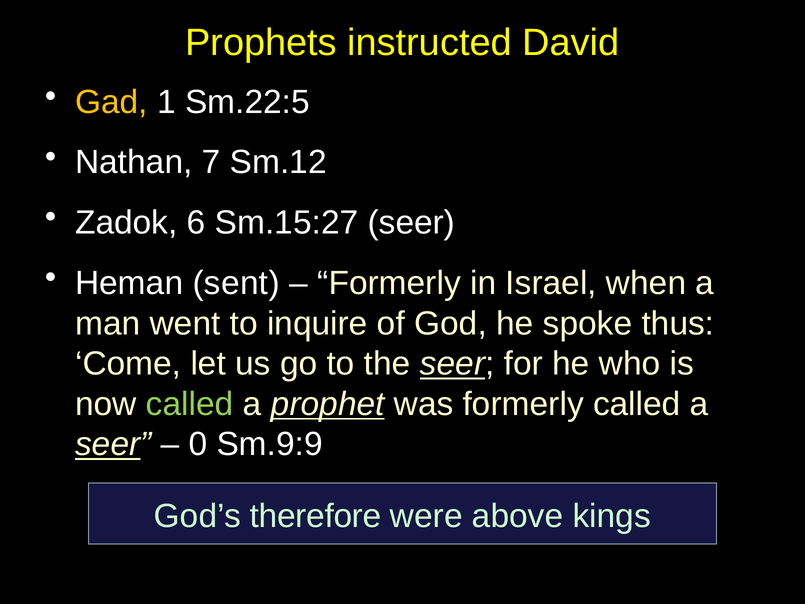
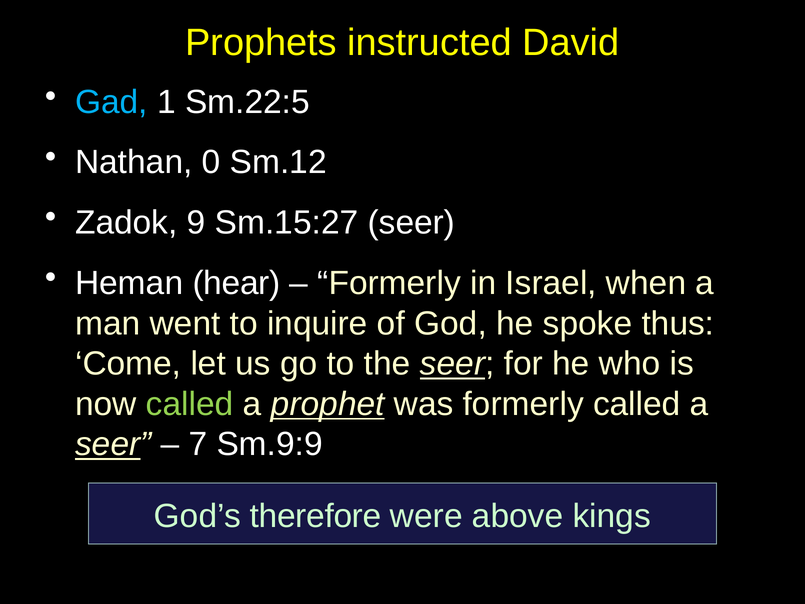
Gad colour: yellow -> light blue
7: 7 -> 0
6: 6 -> 9
sent: sent -> hear
0: 0 -> 7
